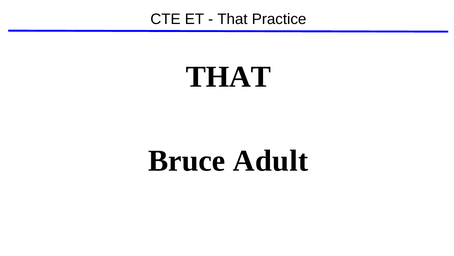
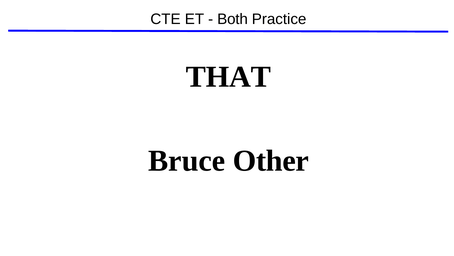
That at (232, 19): That -> Both
Adult: Adult -> Other
